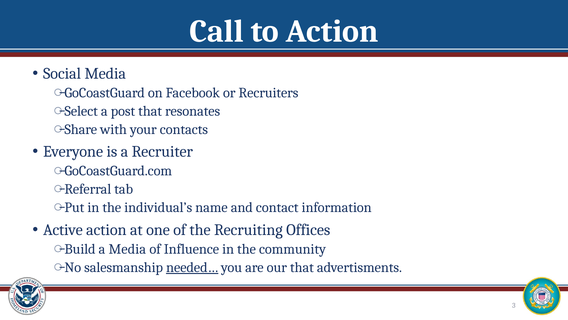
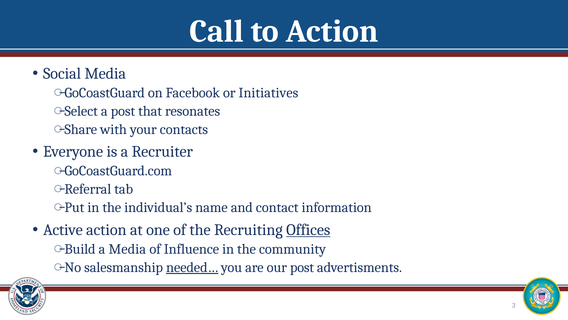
Recruiters: Recruiters -> Initiatives
Offices underline: none -> present
our that: that -> post
